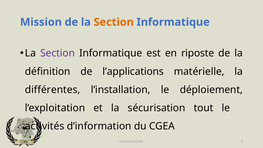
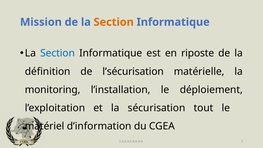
Section at (58, 53) colour: purple -> blue
l’applications: l’applications -> l’sécurisation
différentes: différentes -> monitoring
activités: activités -> matériel
